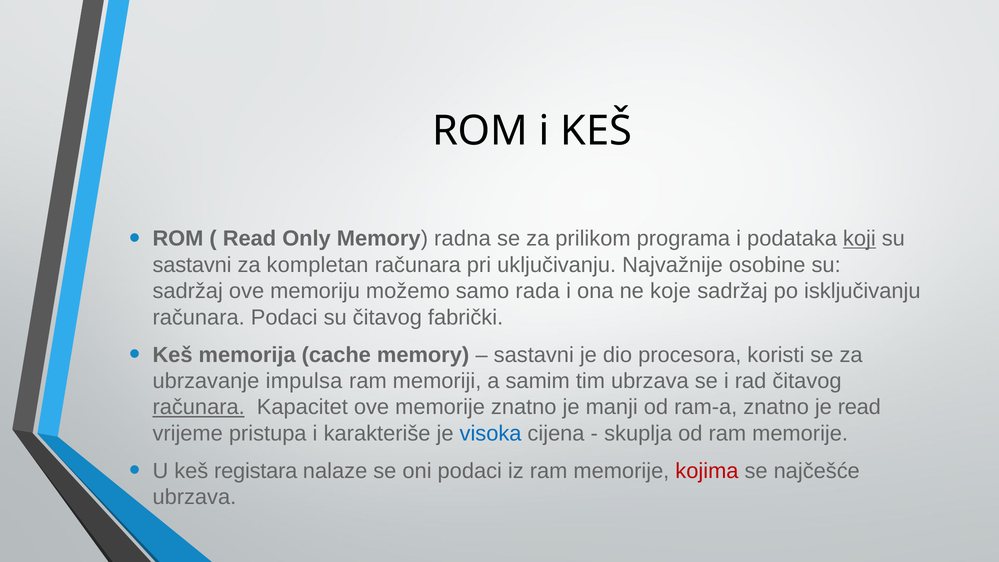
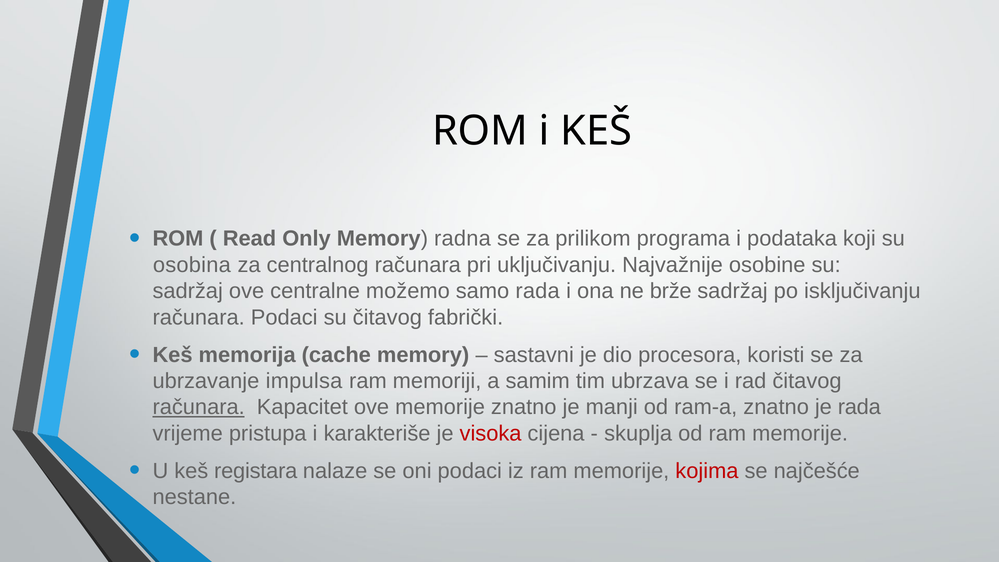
koji underline: present -> none
sastavni at (192, 265): sastavni -> osobina
kompletan: kompletan -> centralnog
memoriju: memoriju -> centralne
koje: koje -> brže
je read: read -> rada
visoka colour: blue -> red
ubrzava at (194, 497): ubrzava -> nestane
